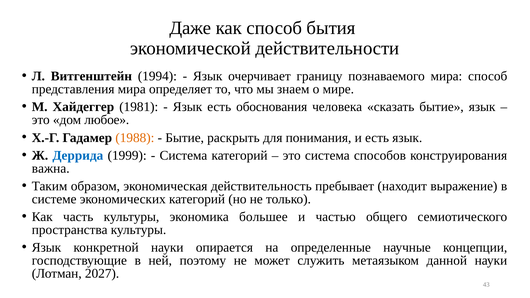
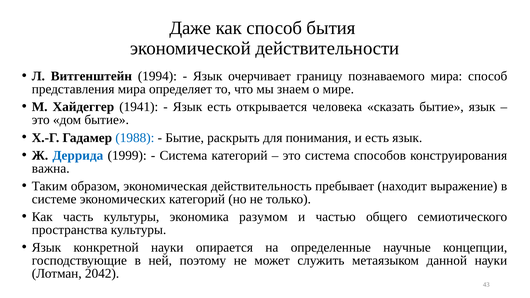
1981: 1981 -> 1941
обоснования: обоснования -> открывается
дом любое: любое -> бытие
1988 colour: orange -> blue
большее: большее -> разумом
2027: 2027 -> 2042
